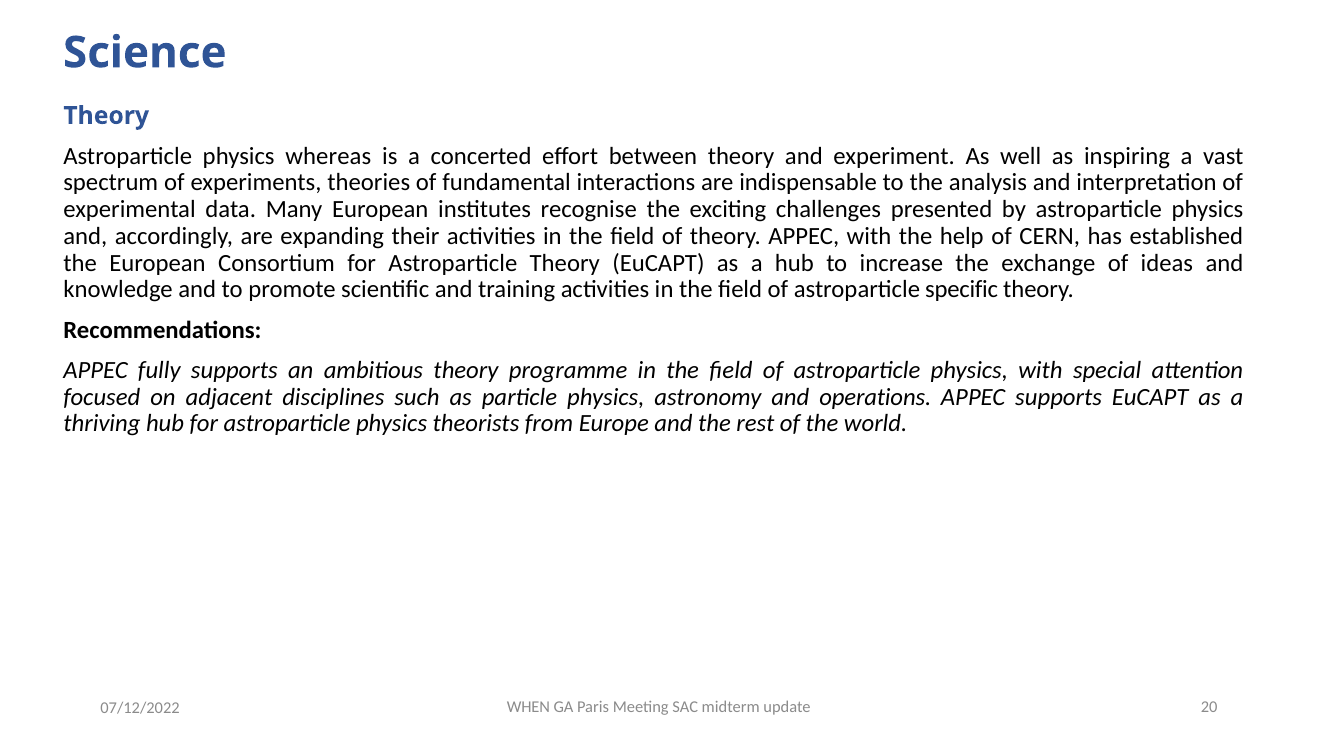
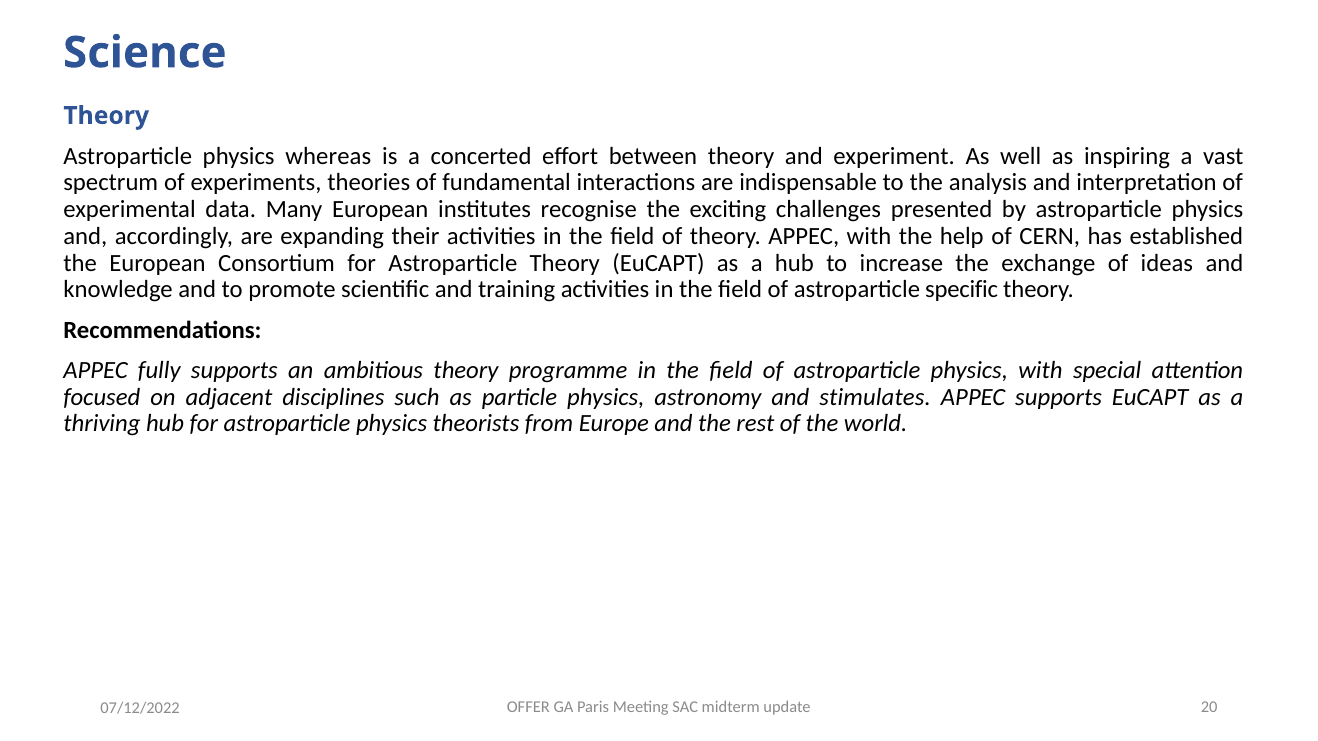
operations: operations -> stimulates
WHEN: WHEN -> OFFER
